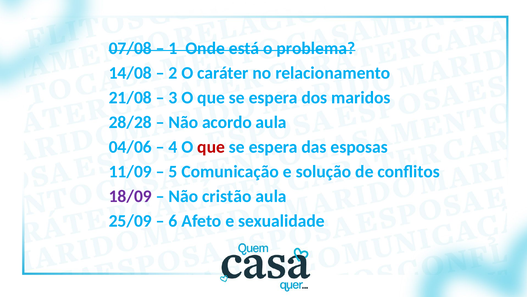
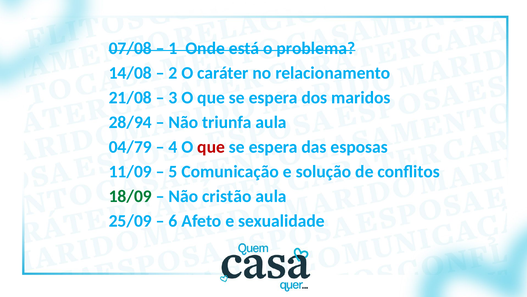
28/28: 28/28 -> 28/94
acordo: acordo -> triunfa
04/06: 04/06 -> 04/79
18/09 colour: purple -> green
